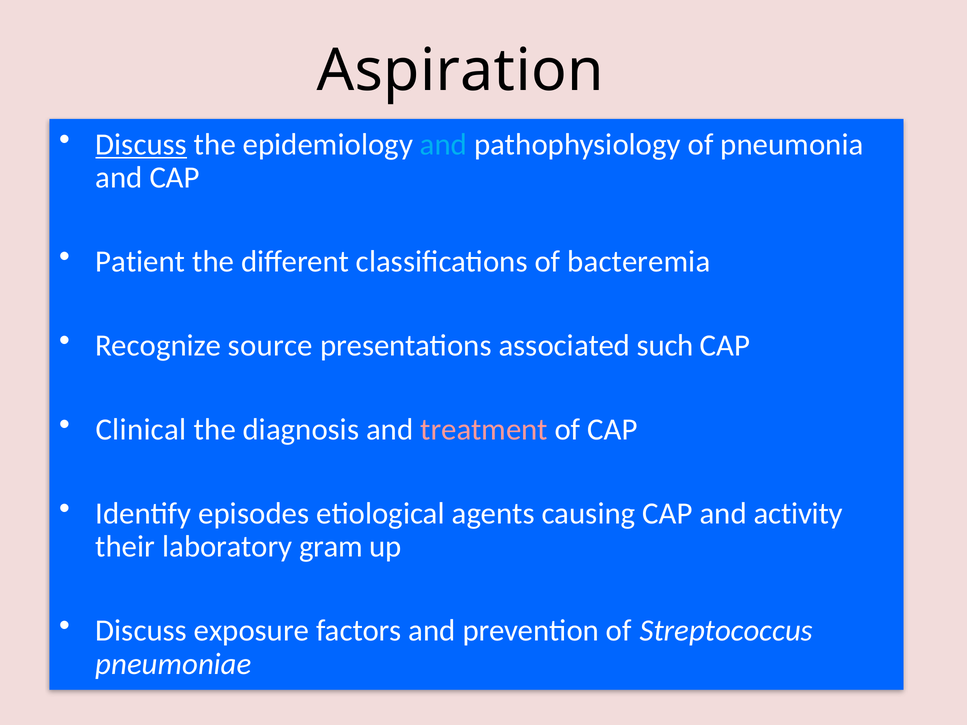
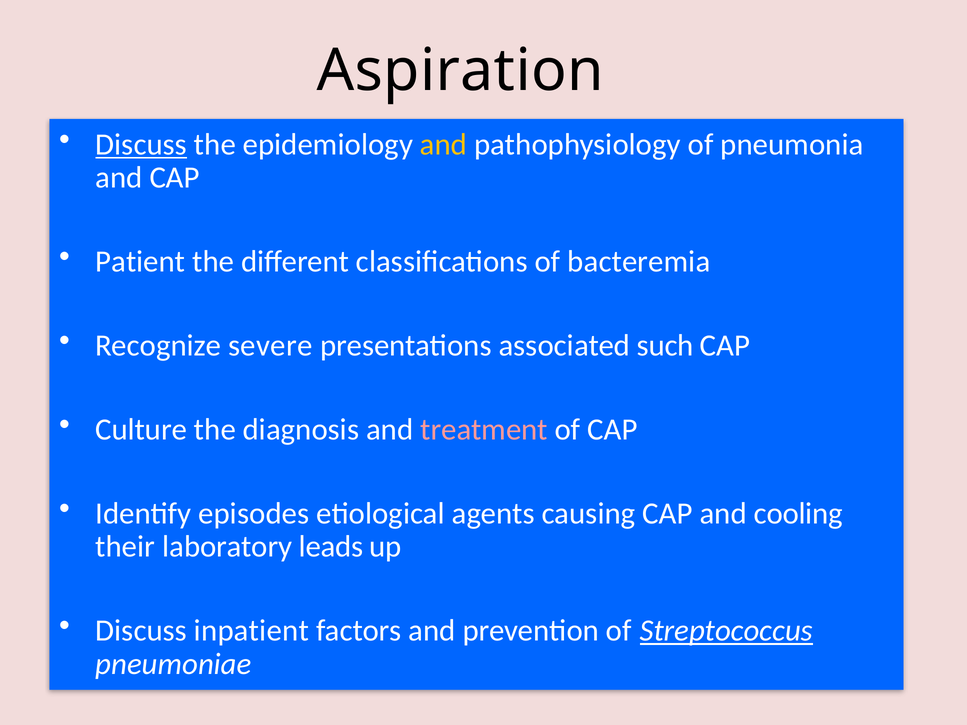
and at (444, 144) colour: light blue -> yellow
source: source -> severe
Clinical: Clinical -> Culture
activity: activity -> cooling
gram: gram -> leads
exposure: exposure -> inpatient
Streptococcus underline: none -> present
